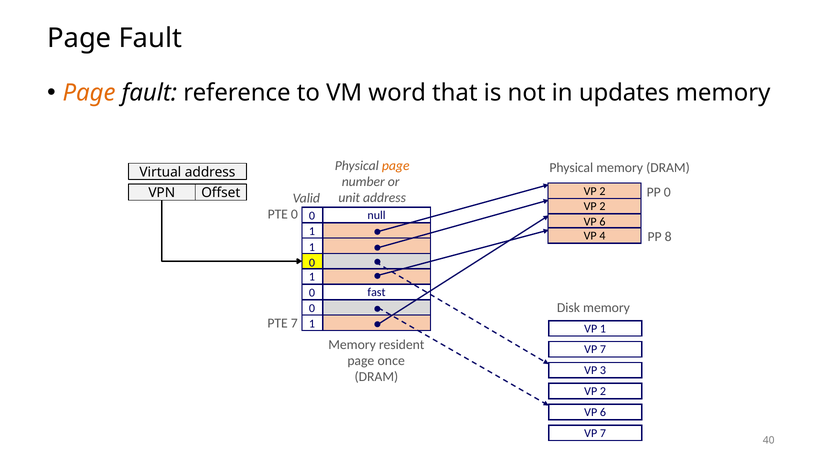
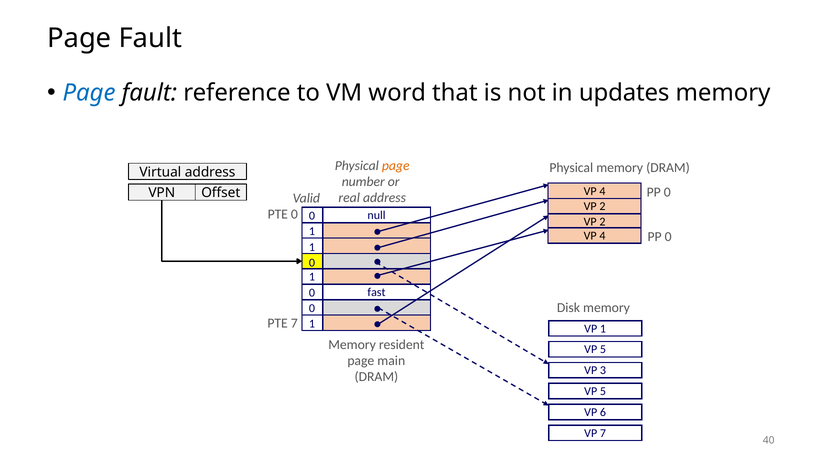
Page at (89, 93) colour: orange -> blue
2 at (602, 191): 2 -> 4
unit: unit -> real
6 at (602, 222): 6 -> 2
8 at (668, 237): 8 -> 0
7 at (603, 350): 7 -> 5
once: once -> main
2 at (603, 392): 2 -> 5
